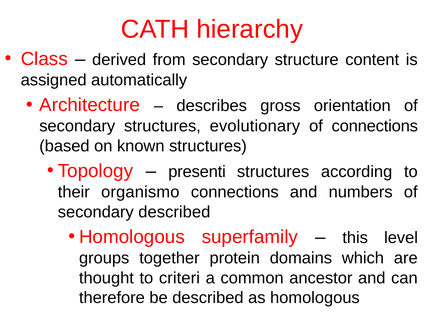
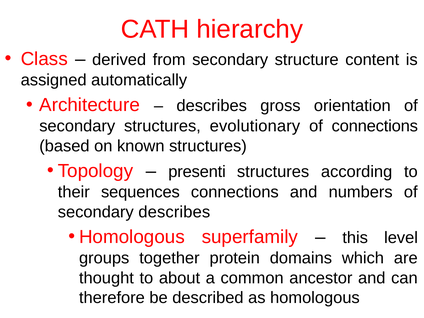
organismo: organismo -> sequences
secondary described: described -> describes
criteri: criteri -> about
